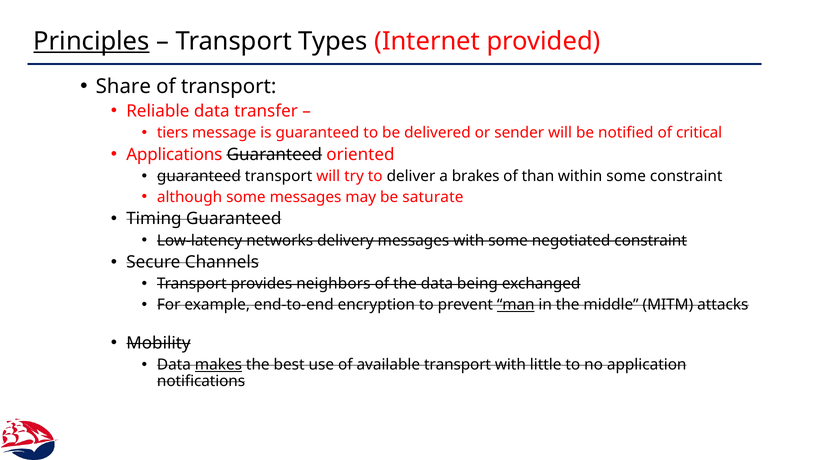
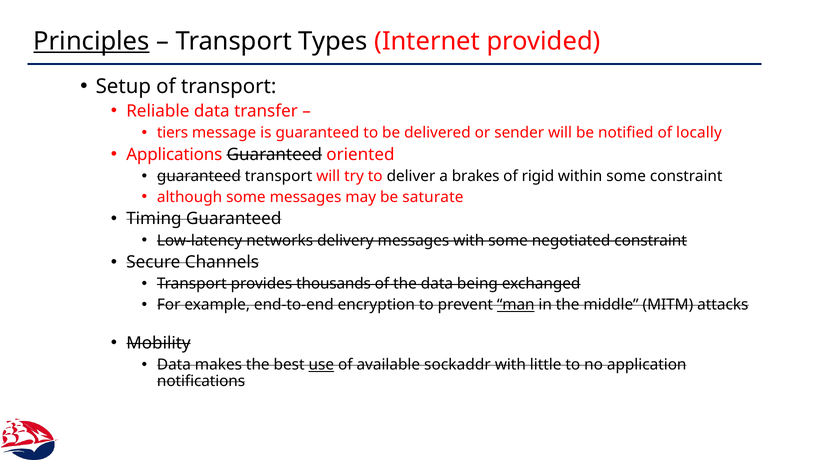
Share: Share -> Setup
critical: critical -> locally
than: than -> rigid
neighbors: neighbors -> thousands
makes underline: present -> none
use underline: none -> present
available transport: transport -> sockaddr
